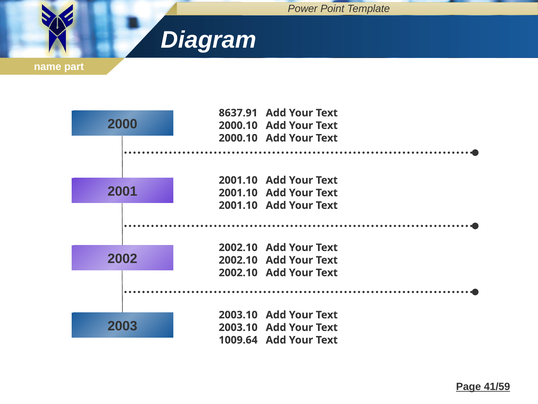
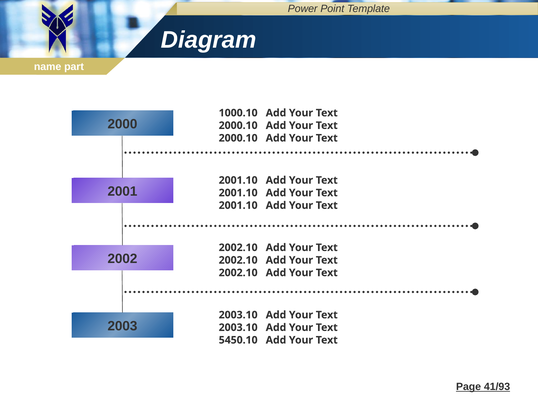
8637.91: 8637.91 -> 1000.10
1009.64: 1009.64 -> 5450.10
41/59: 41/59 -> 41/93
